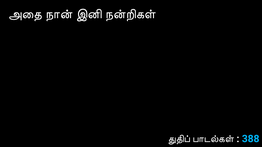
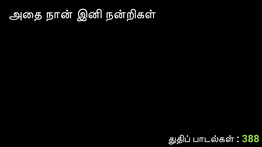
388 colour: light blue -> light green
